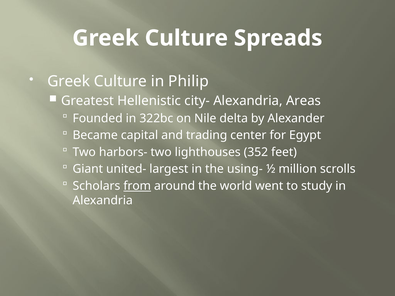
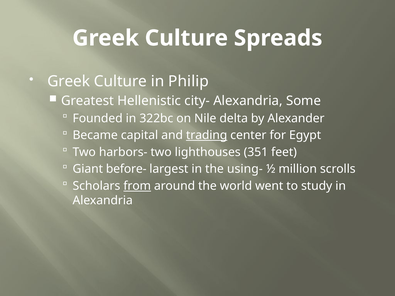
Areas: Areas -> Some
trading underline: none -> present
352: 352 -> 351
united-: united- -> before-
